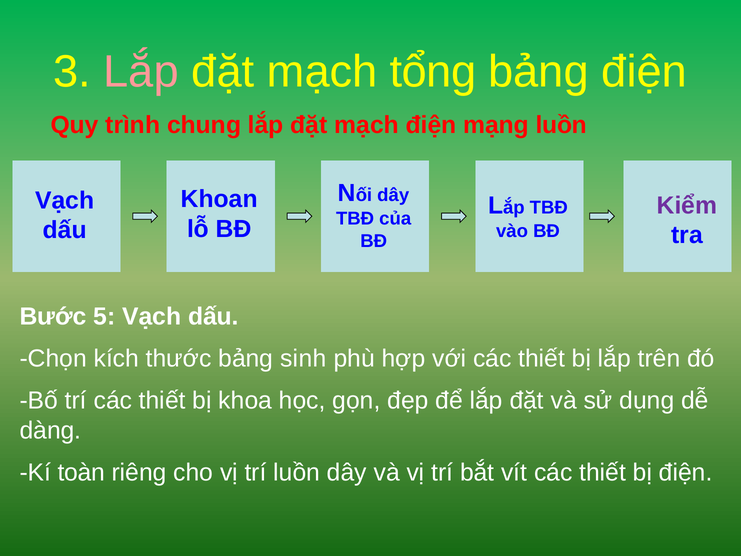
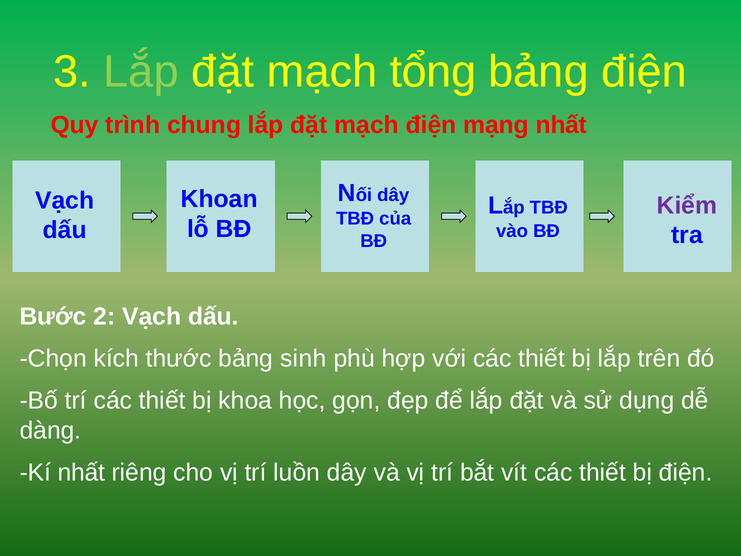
Lắp at (141, 72) colour: pink -> light green
mạng luồn: luồn -> nhất
5: 5 -> 2
Kí toàn: toàn -> nhất
